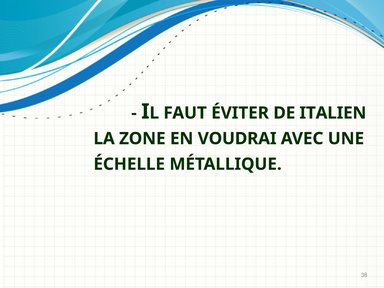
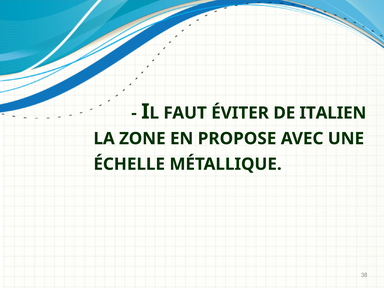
VOUDRAI: VOUDRAI -> PROPOSE
